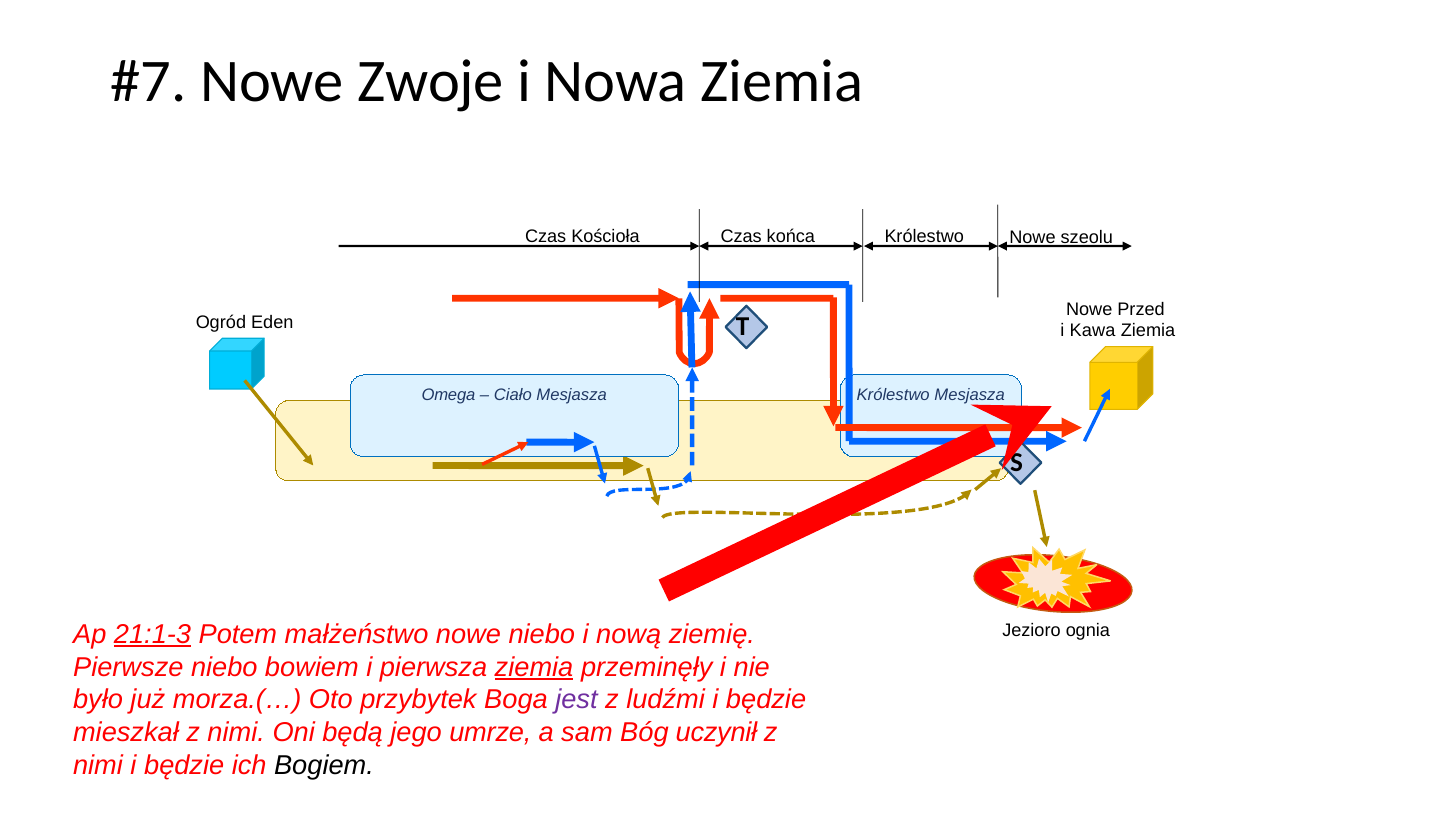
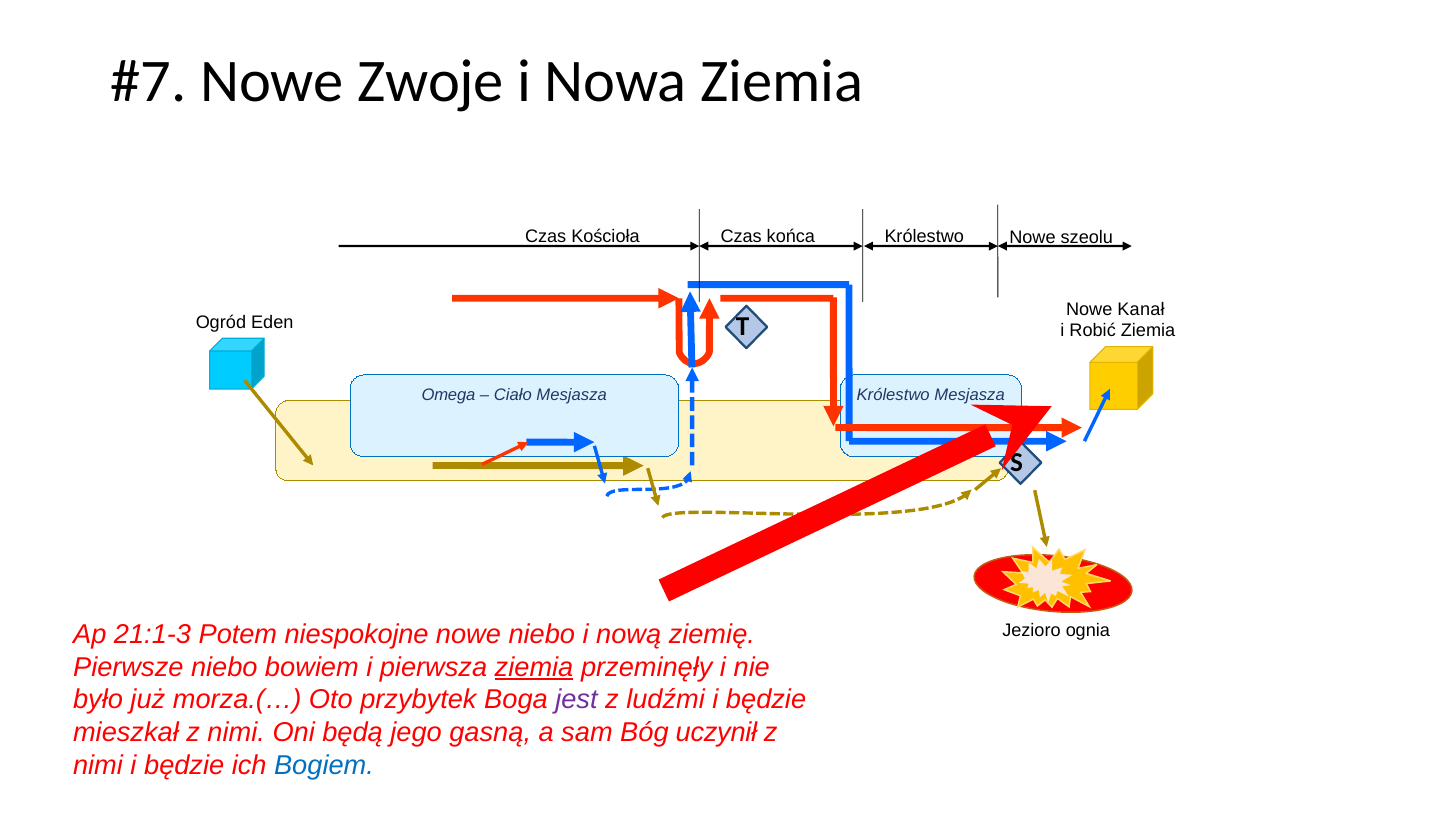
Przed: Przed -> Kanał
Kawa: Kawa -> Robić
21:1-3 underline: present -> none
małżeństwo: małżeństwo -> niespokojne
umrze: umrze -> gasną
Bogiem colour: black -> blue
